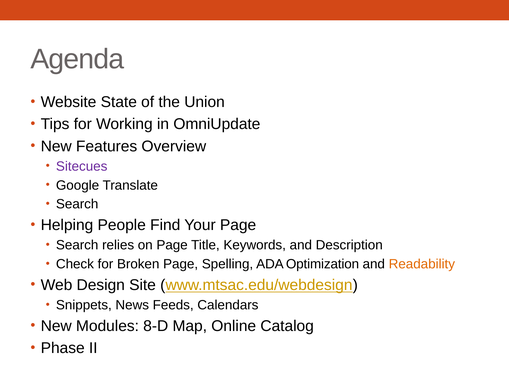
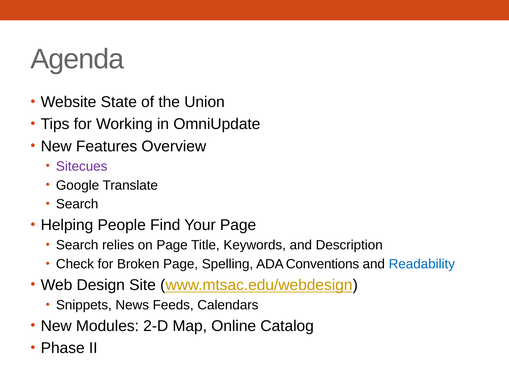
Optimization: Optimization -> Conventions
Readability colour: orange -> blue
8-D: 8-D -> 2-D
